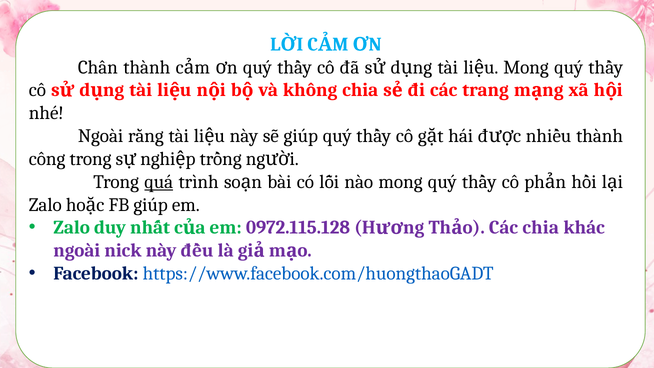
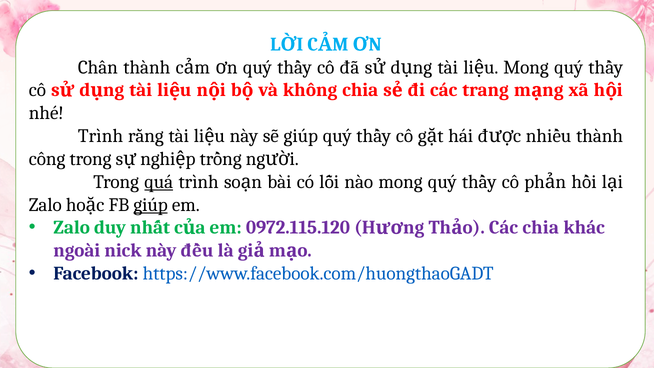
Ngoài at (101, 136): Ngoài -> Trình
giúp at (151, 205) underline: none -> present
0972.115.128: 0972.115.128 -> 0972.115.120
